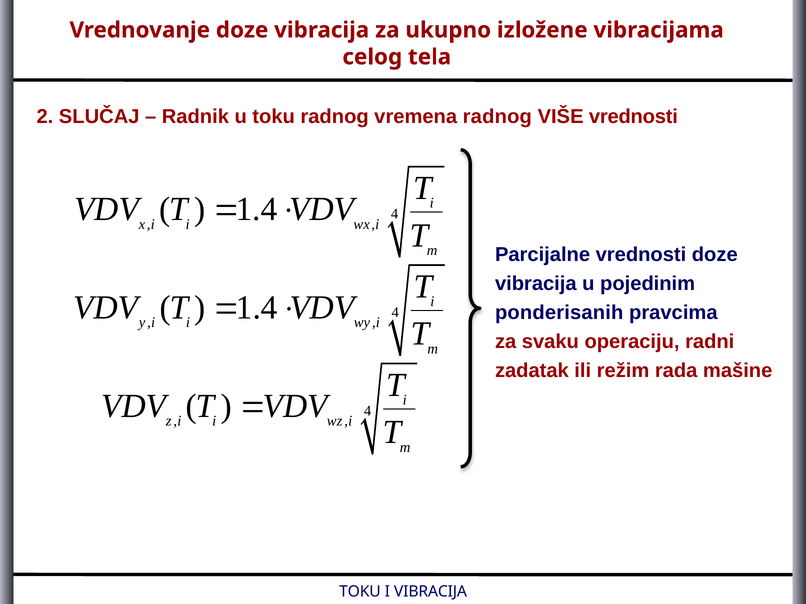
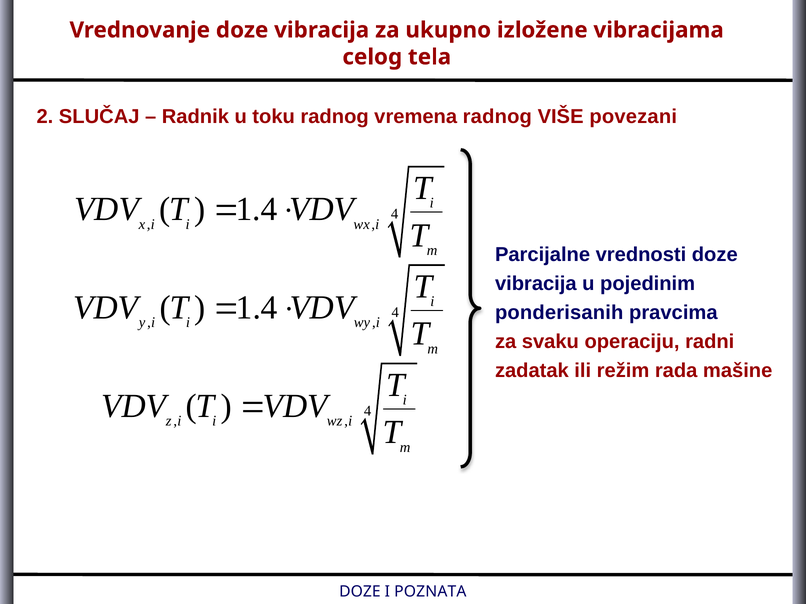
VIŠE vrednosti: vrednosti -> povezani
TOKU at (360, 592): TOKU -> DOZE
I VIBRACIJA: VIBRACIJA -> POZNATA
